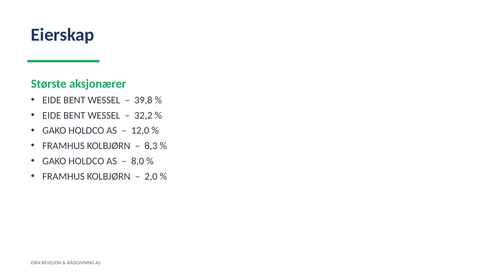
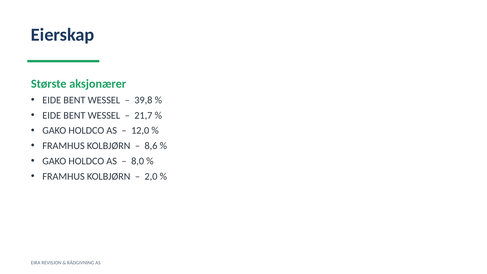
32,2: 32,2 -> 21,7
8,3: 8,3 -> 8,6
